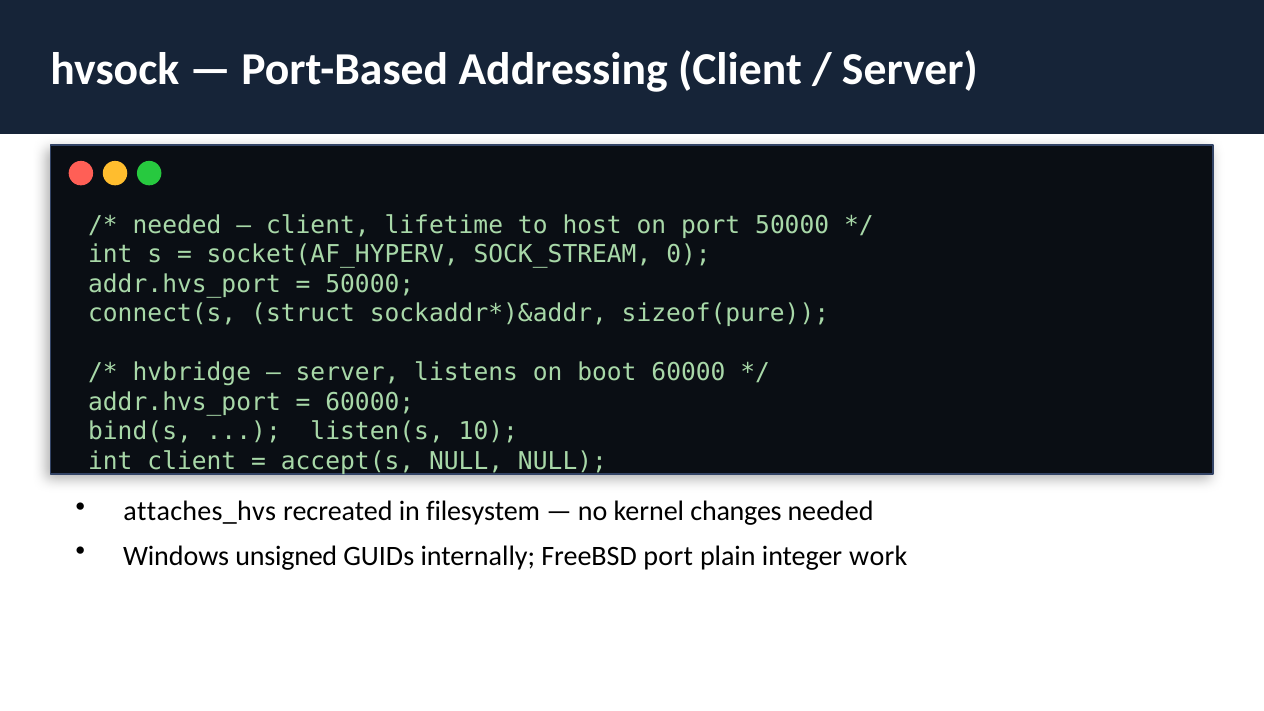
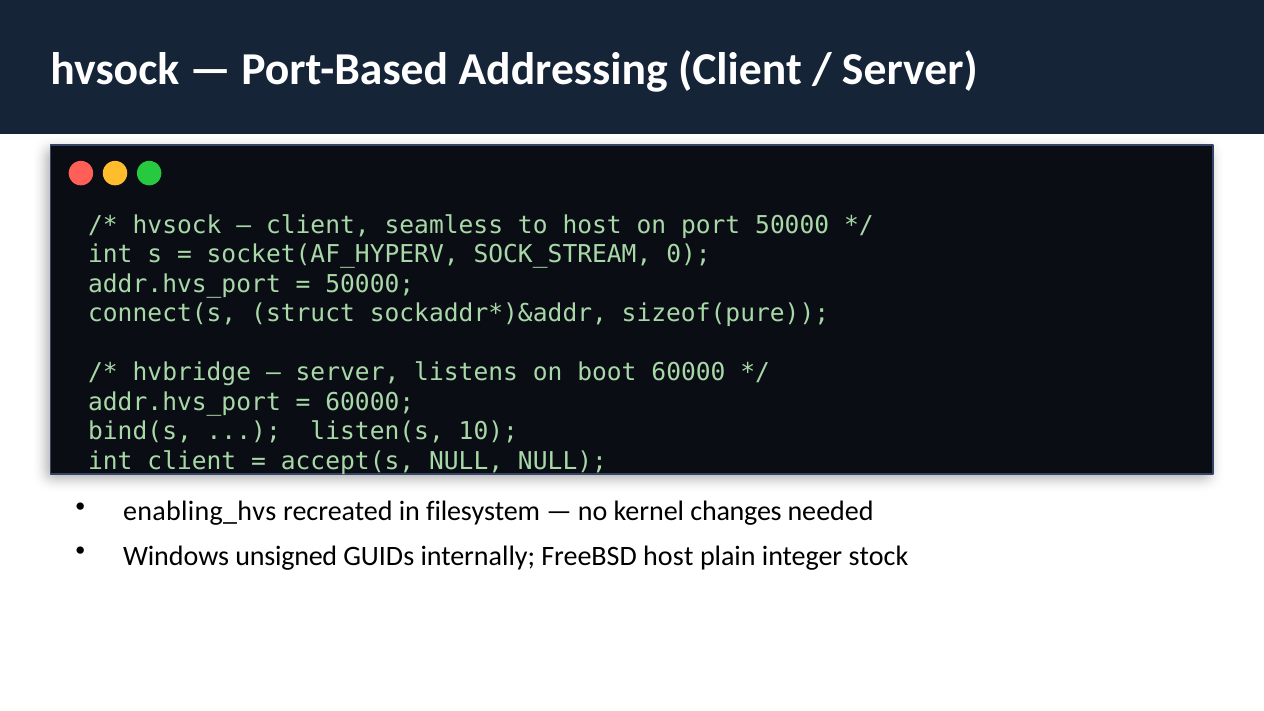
needed at (177, 225): needed -> hvsock
lifetime: lifetime -> seamless
attaches_hvs: attaches_hvs -> enabling_hvs
FreeBSD port: port -> host
work: work -> stock
